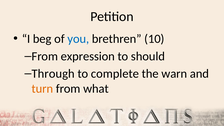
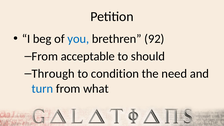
10: 10 -> 92
expression: expression -> acceptable
complete: complete -> condition
warn: warn -> need
turn colour: orange -> blue
